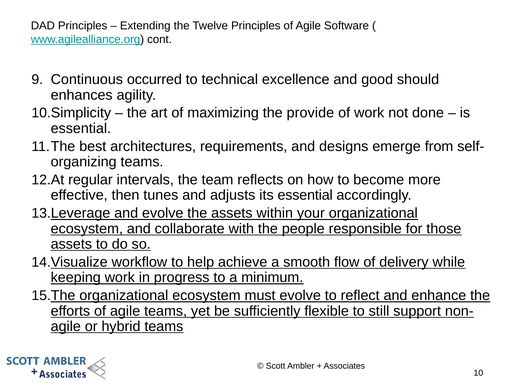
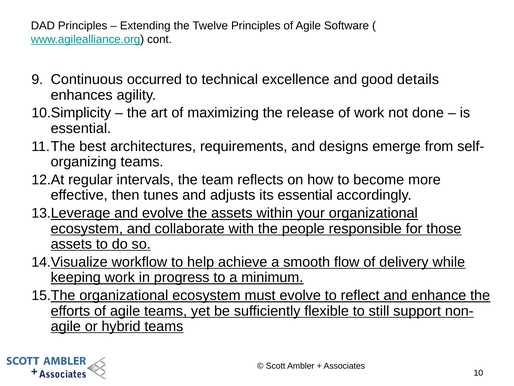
should: should -> details
provide: provide -> release
